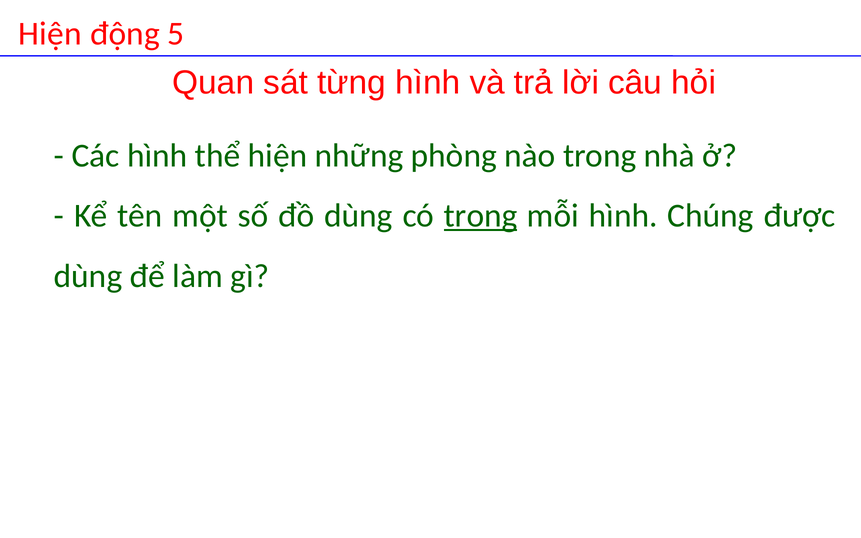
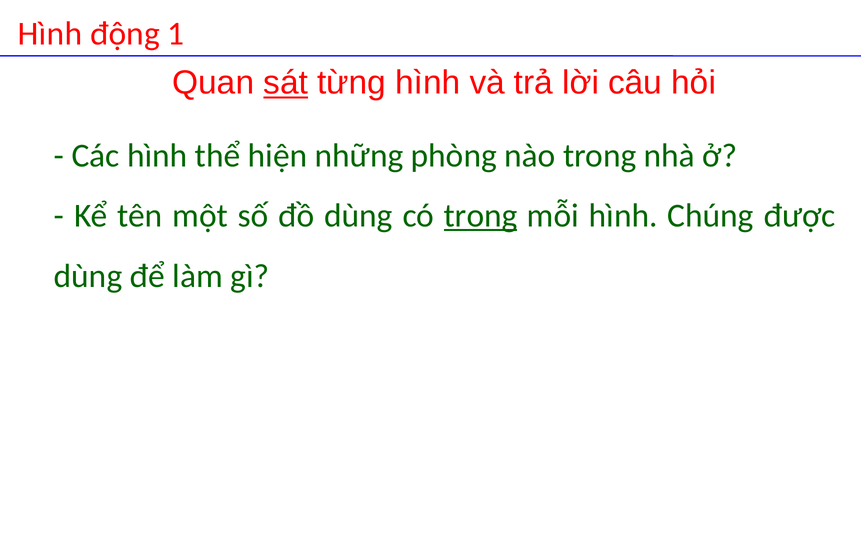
Hiện at (50, 34): Hiện -> Hình
5: 5 -> 1
sát underline: none -> present
